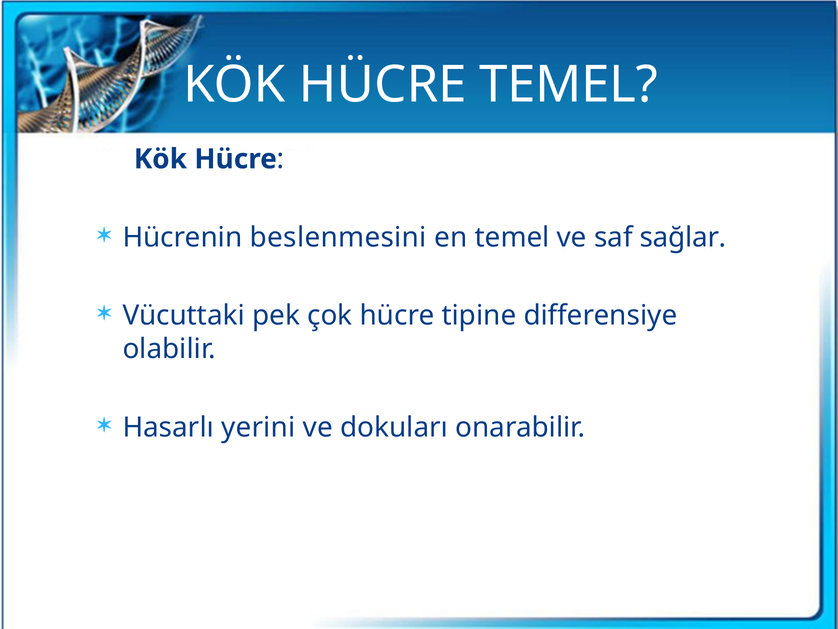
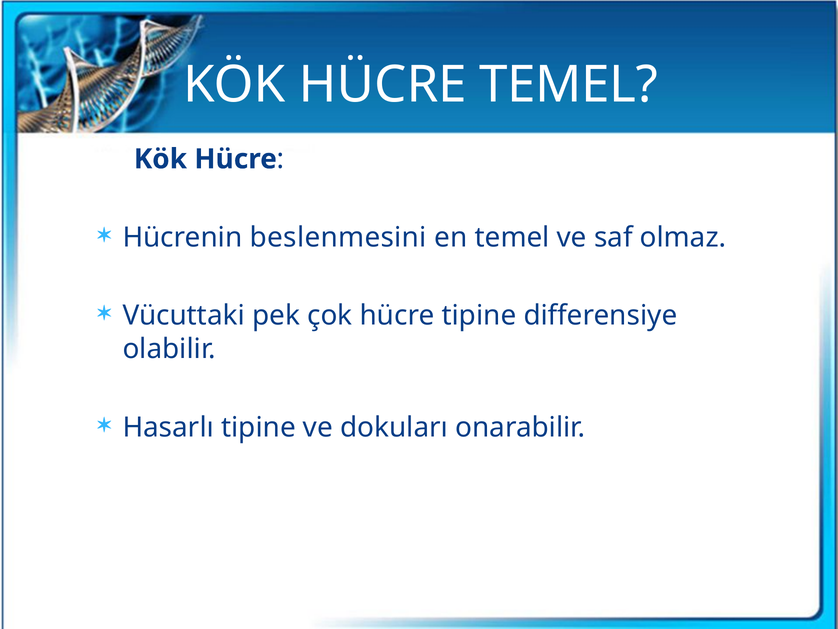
sağlar: sağlar -> olmaz
Hasarlı yerini: yerini -> tipine
